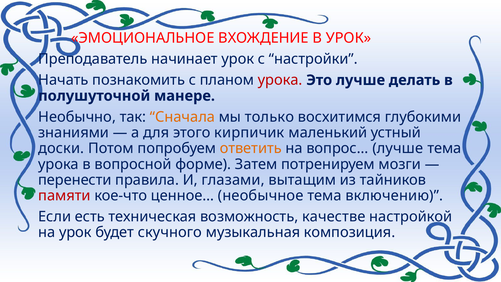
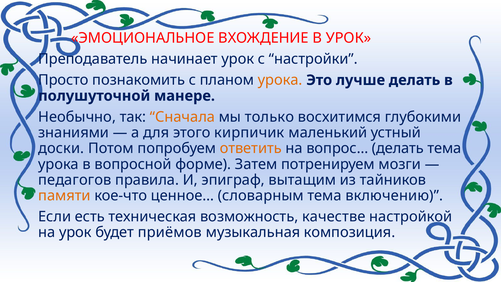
Начать: Начать -> Просто
урока at (280, 80) colour: red -> orange
вопрос… лучше: лучше -> делать
перенести: перенести -> педагогов
глазами: глазами -> эпиграф
памяти colour: red -> orange
необычное: необычное -> словарным
скучного: скучного -> приёмов
